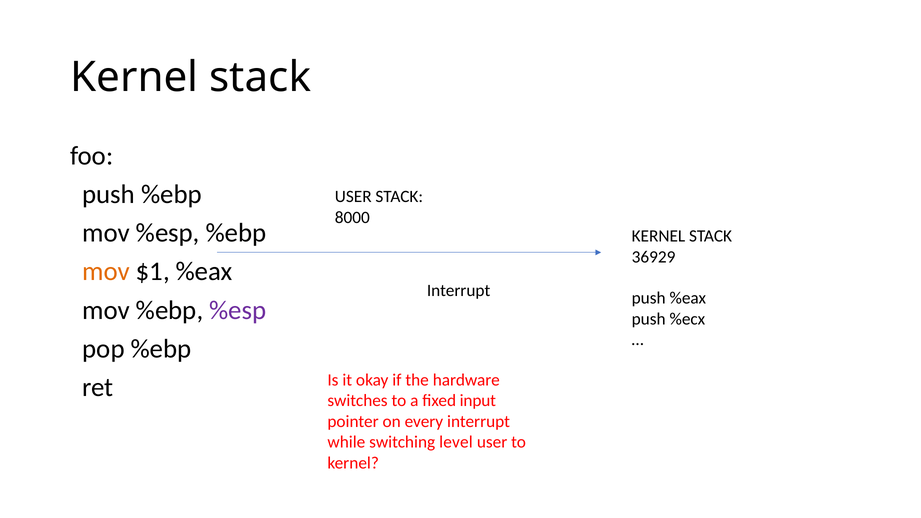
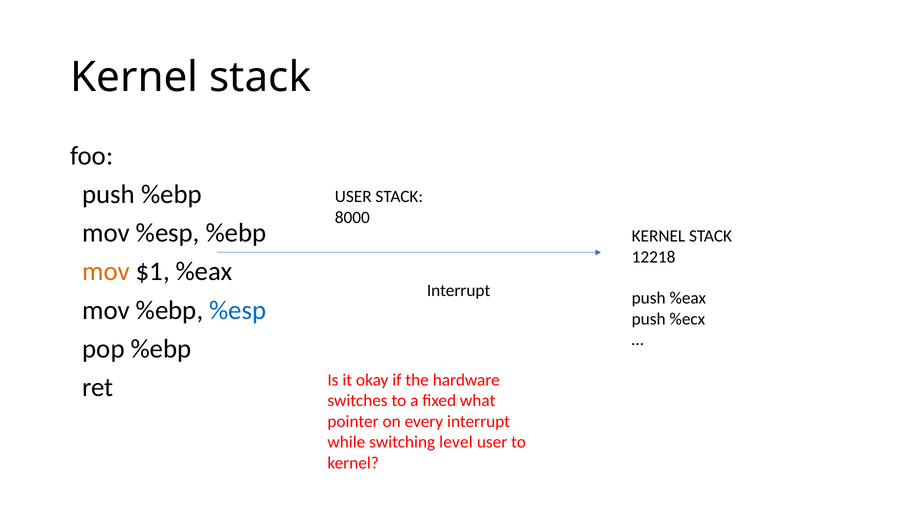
36929: 36929 -> 12218
%esp at (238, 310) colour: purple -> blue
input: input -> what
